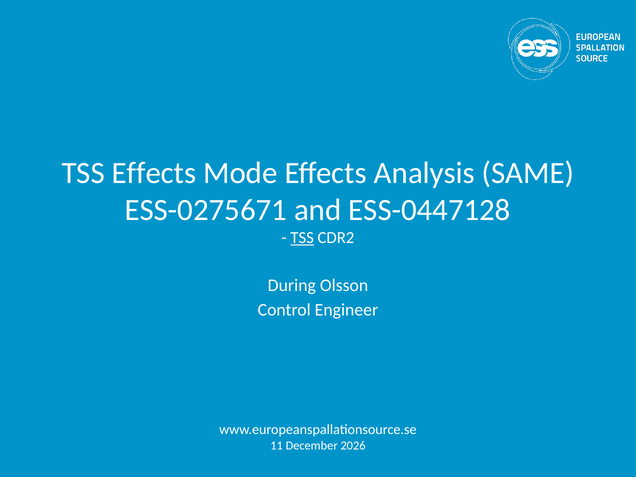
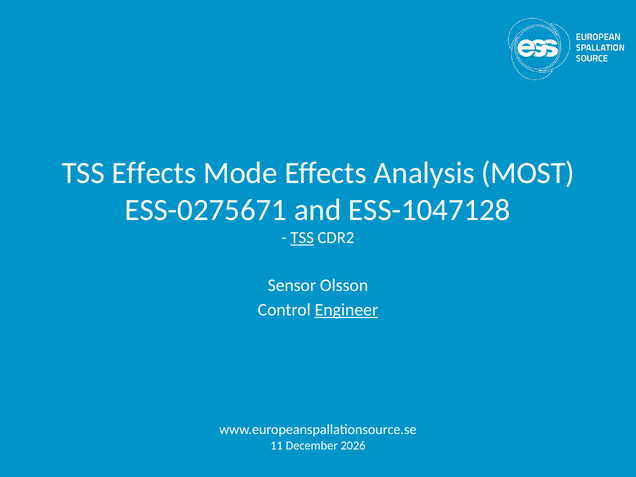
SAME: SAME -> MOST
ESS-0447128: ESS-0447128 -> ESS-1047128
During: During -> Sensor
Engineer underline: none -> present
